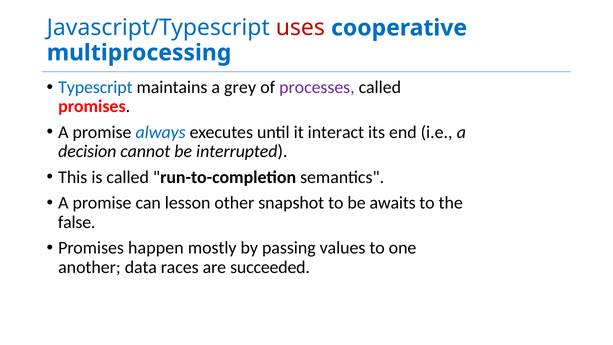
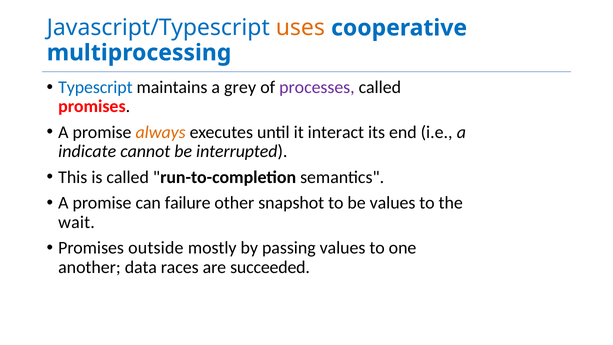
uses colour: red -> orange
always colour: blue -> orange
decision: decision -> indicate
lesson: lesson -> failure
be awaits: awaits -> values
false: false -> wait
happen: happen -> outside
